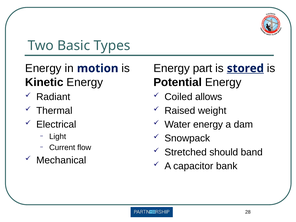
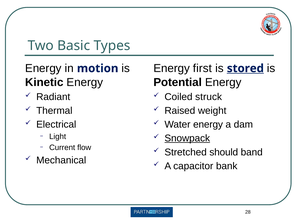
part: part -> first
allows: allows -> struck
Snowpack underline: none -> present
